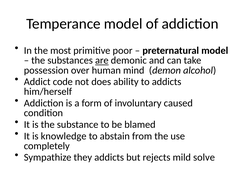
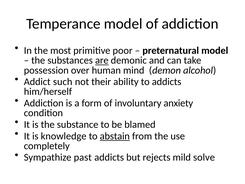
code: code -> such
does: does -> their
caused: caused -> anxiety
abstain underline: none -> present
they: they -> past
